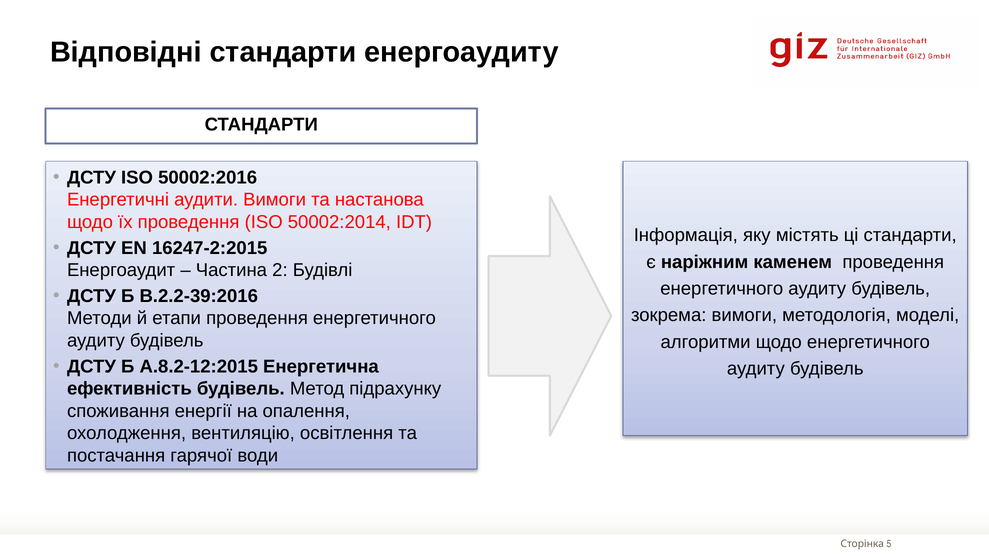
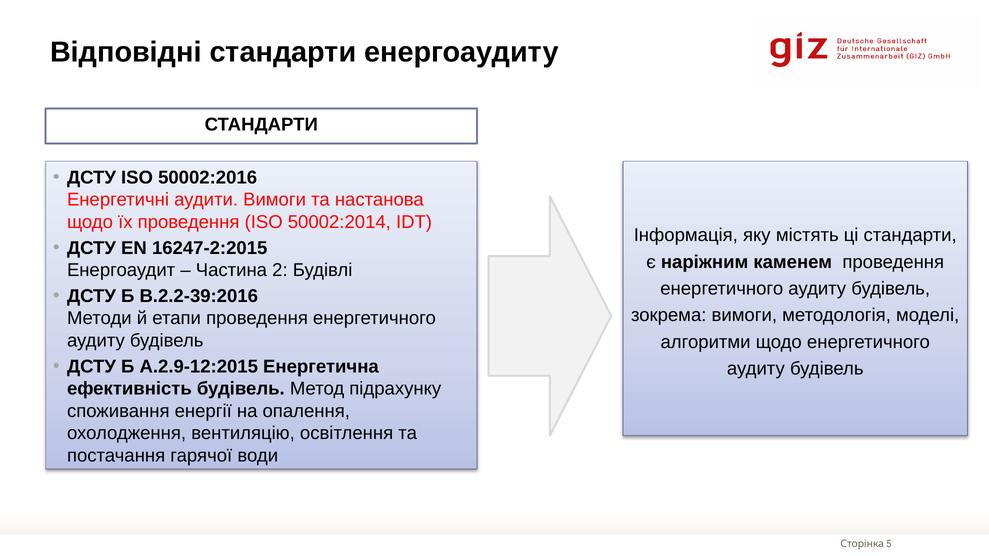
А.8.2-12:2015: А.8.2-12:2015 -> А.2.9-12:2015
